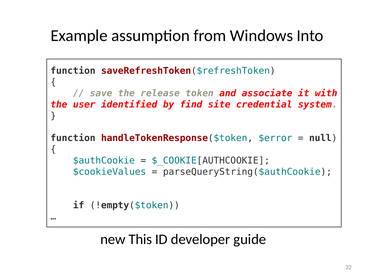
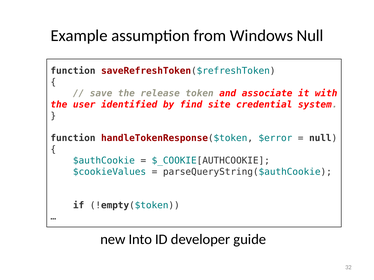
Windows Into: Into -> Null
This: This -> Into
